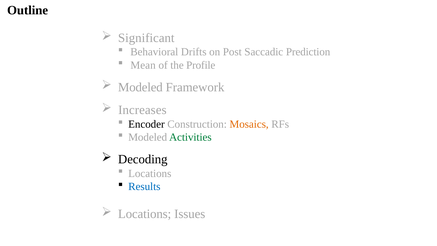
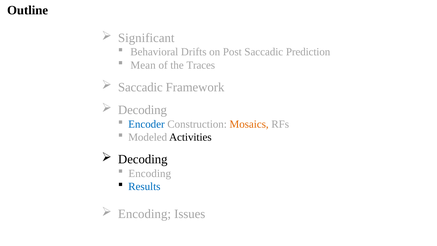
Profile: Profile -> Traces
Modeled at (140, 87): Modeled -> Saccadic
Increases at (142, 110): Increases -> Decoding
Encoder colour: black -> blue
Activities colour: green -> black
Locations at (150, 173): Locations -> Encoding
Locations at (145, 214): Locations -> Encoding
